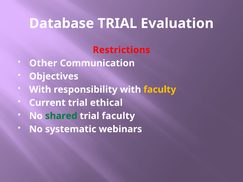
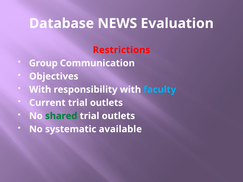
Database TRIAL: TRIAL -> NEWS
Other: Other -> Group
faculty at (160, 90) colour: yellow -> light blue
ethical at (106, 103): ethical -> outlets
faculty at (118, 116): faculty -> outlets
webinars: webinars -> available
